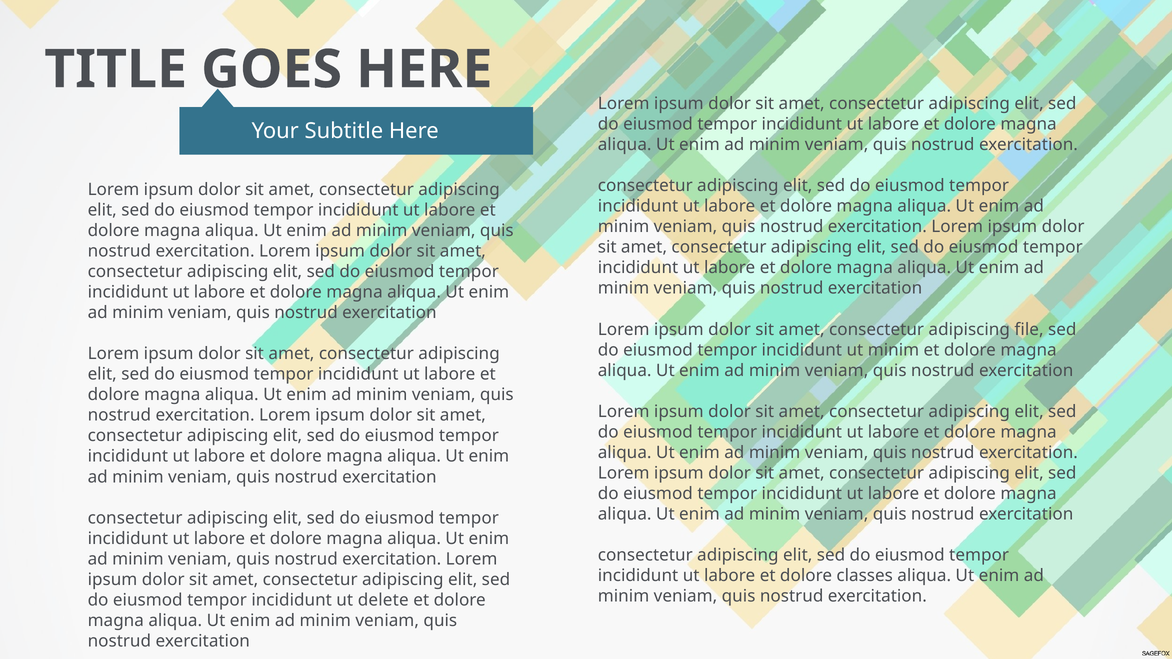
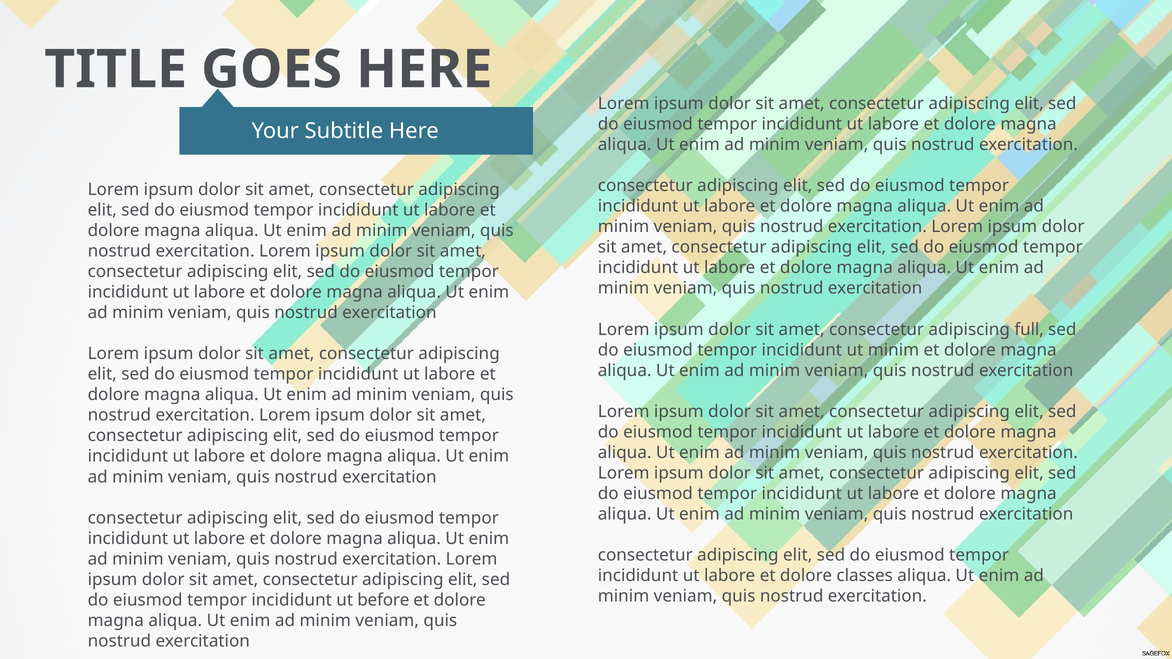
file: file -> full
delete: delete -> before
